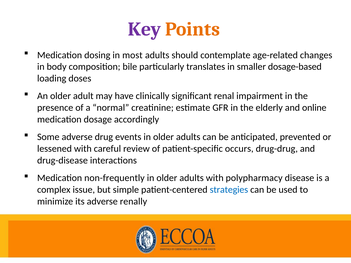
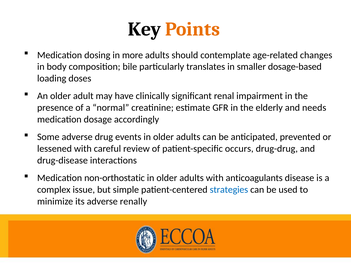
Key colour: purple -> black
most: most -> more
online: online -> needs
non-frequently: non-frequently -> non-orthostatic
polypharmacy: polypharmacy -> anticoagulants
